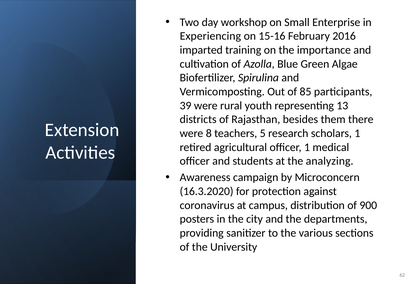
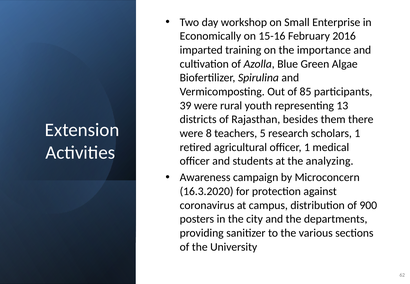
Experiencing: Experiencing -> Economically
